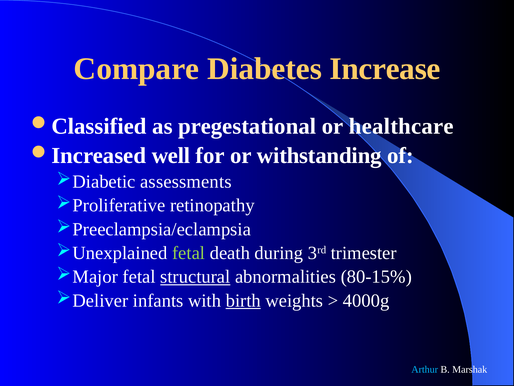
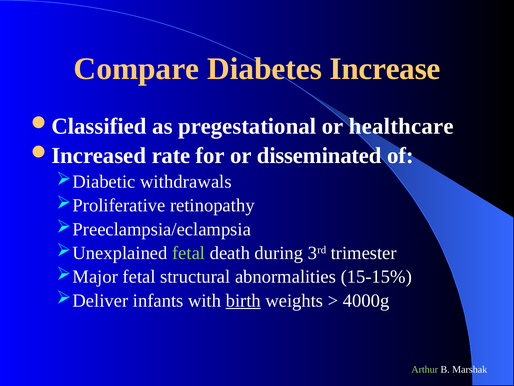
well: well -> rate
withstanding: withstanding -> disseminated
assessments: assessments -> withdrawals
structural underline: present -> none
80-15%: 80-15% -> 15-15%
Arthur colour: light blue -> light green
